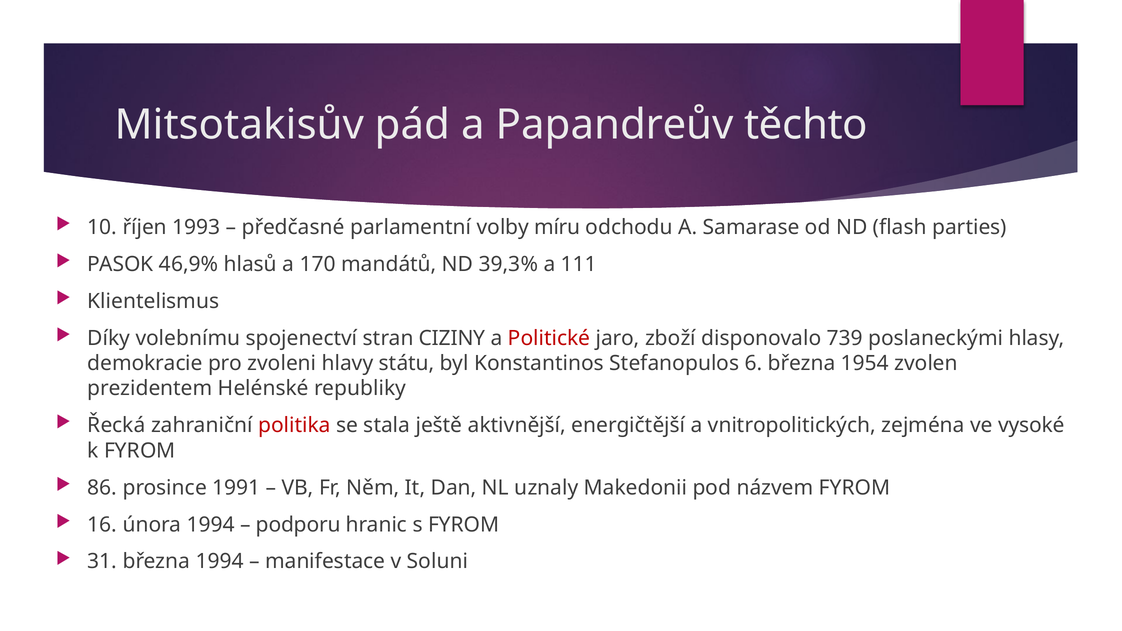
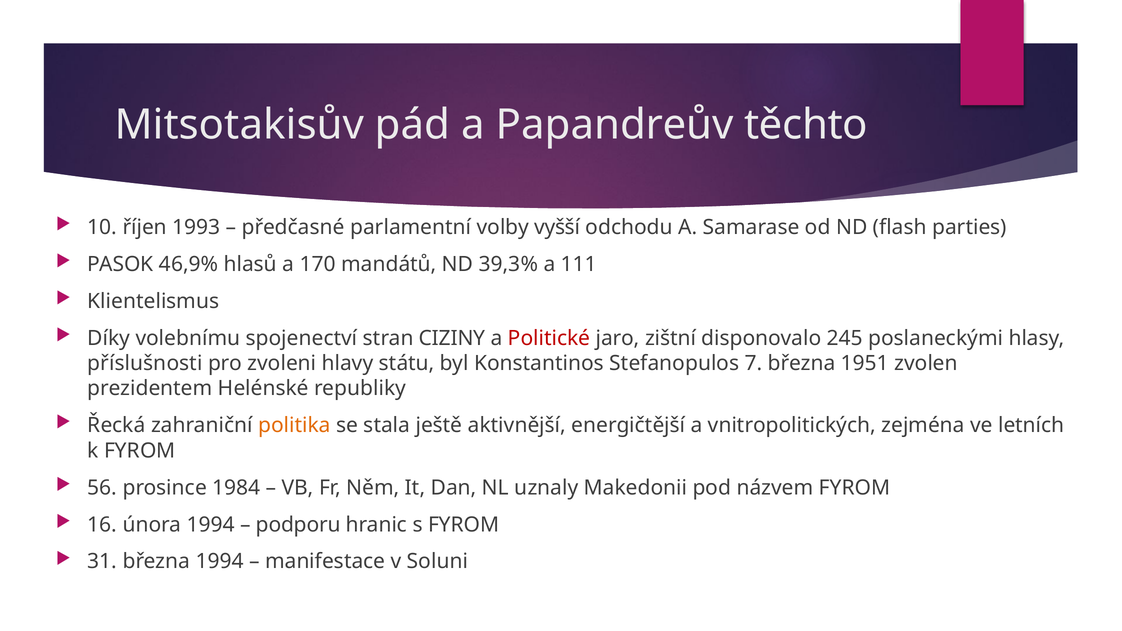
míru: míru -> vyšší
zboží: zboží -> zištní
739: 739 -> 245
demokracie: demokracie -> příslušnosti
6: 6 -> 7
1954: 1954 -> 1951
politika colour: red -> orange
vysoké: vysoké -> letních
86: 86 -> 56
1991: 1991 -> 1984
